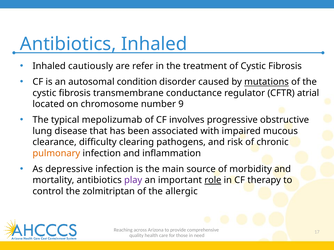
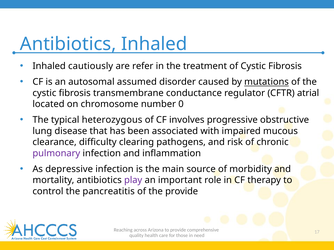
condition: condition -> assumed
9: 9 -> 0
mepolizumab: mepolizumab -> heterozygous
pulmonary colour: orange -> purple
role underline: present -> none
zolmitriptan: zolmitriptan -> pancreatitis
the allergic: allergic -> provide
